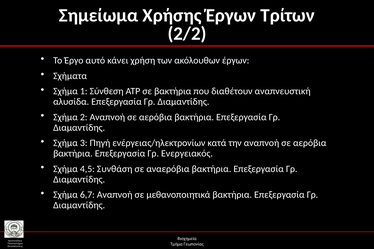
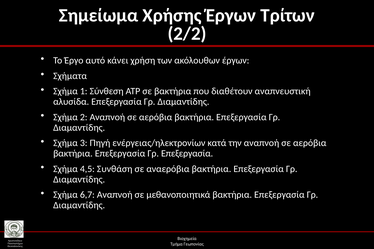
Γρ Ενεργειακός: Ενεργειακός -> Επεξεργασία
